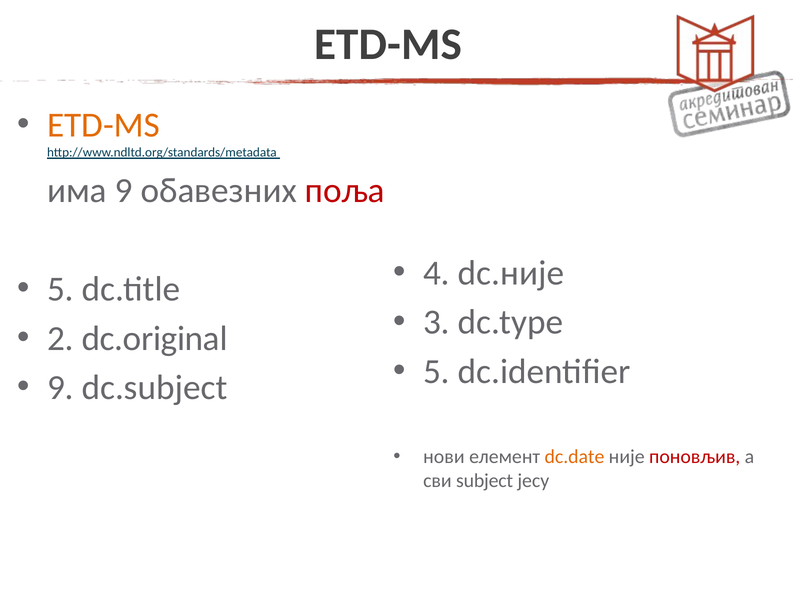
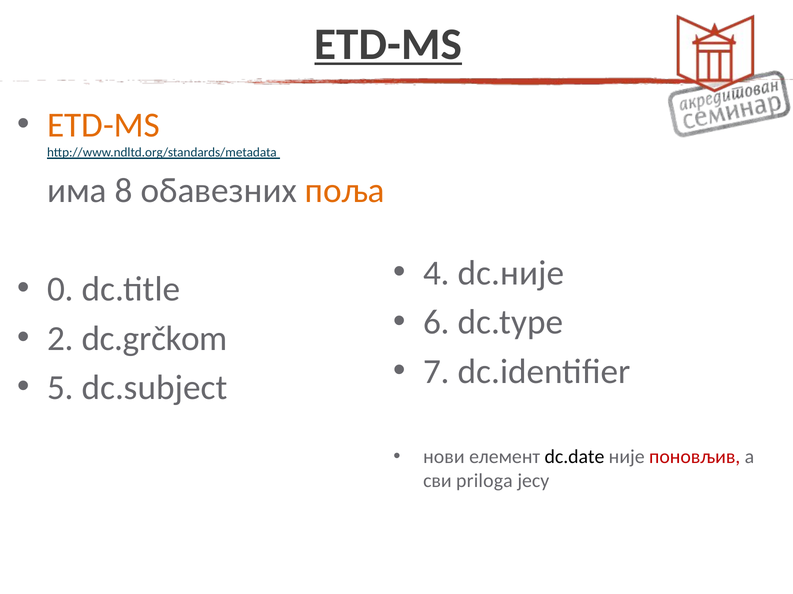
ETD-MS at (388, 44) underline: none -> present
има 9: 9 -> 8
поља colour: red -> orange
5 at (60, 289): 5 -> 0
3: 3 -> 6
dc.original: dc.original -> dc.grčkom
5 at (436, 372): 5 -> 7
9 at (60, 388): 9 -> 5
dc.date colour: orange -> black
subject: subject -> priloga
